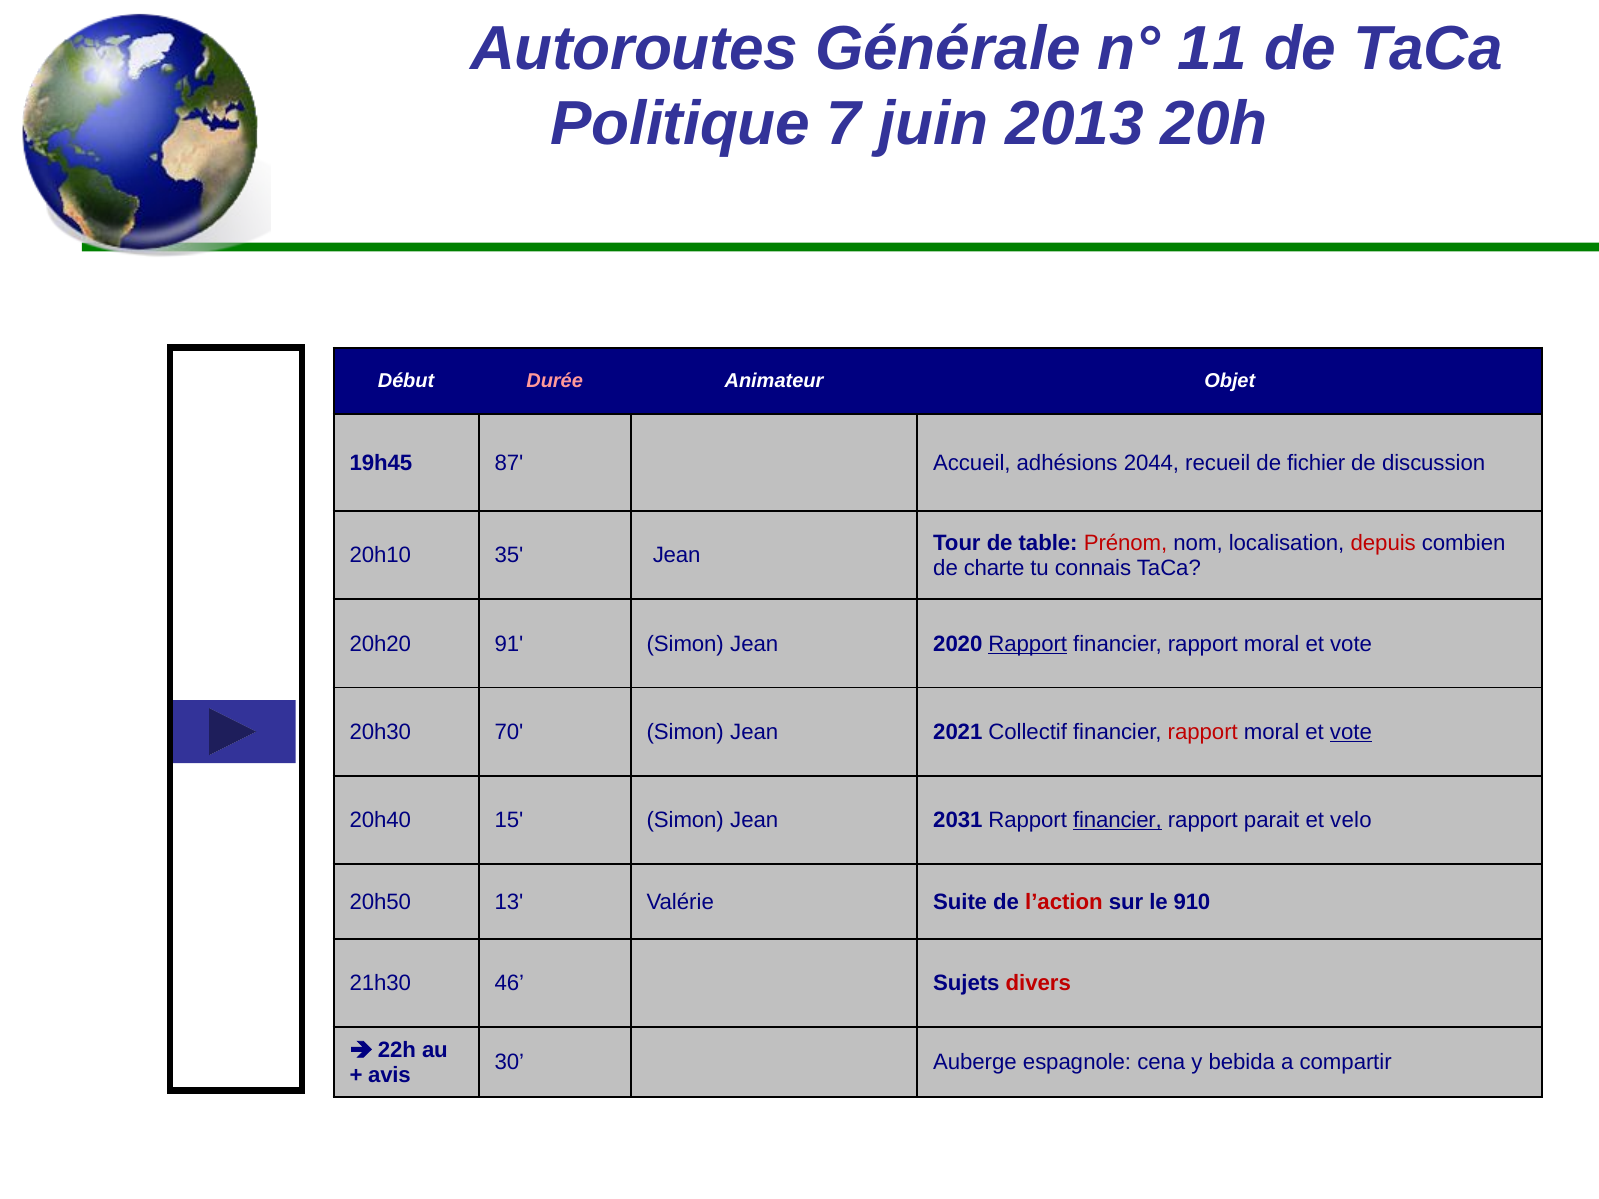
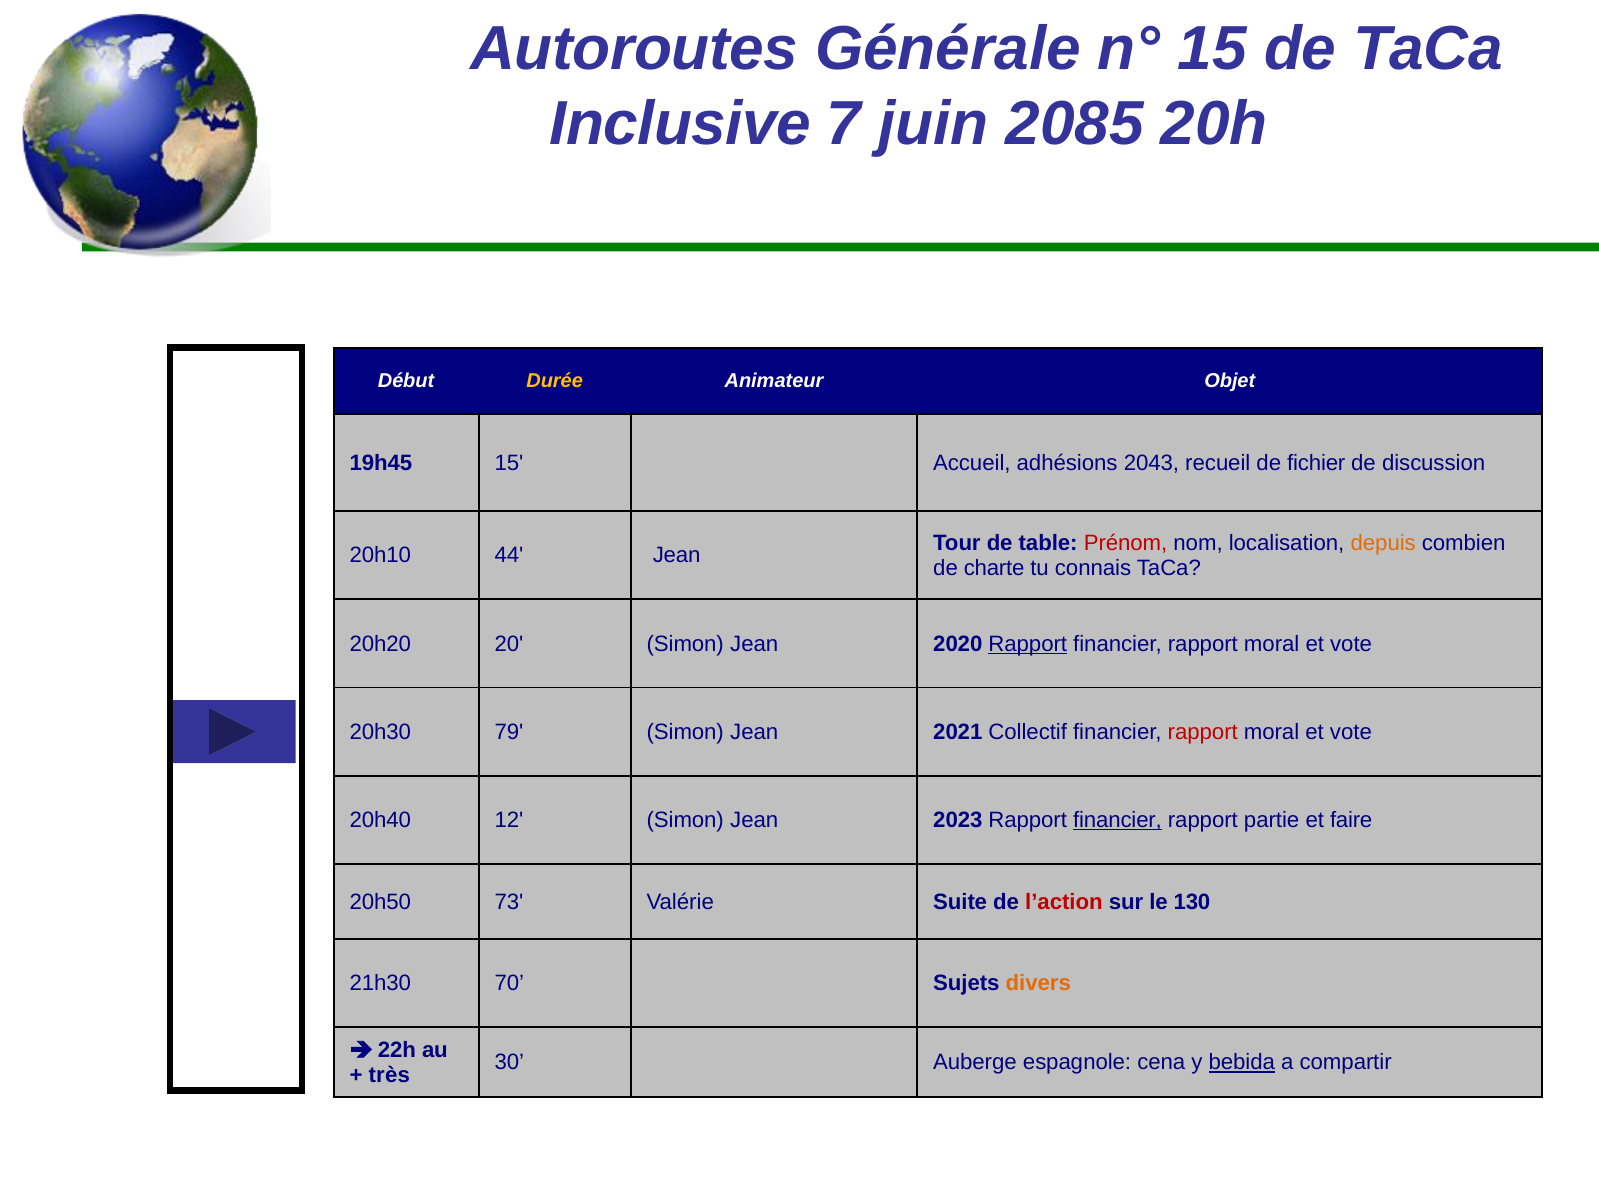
n° 11: 11 -> 15
Politique: Politique -> Inclusive
2013: 2013 -> 2085
Durée colour: pink -> yellow
19h45 87: 87 -> 15
2044: 2044 -> 2043
depuis colour: red -> orange
35: 35 -> 44
91: 91 -> 20
70: 70 -> 79
vote at (1351, 732) underline: present -> none
15: 15 -> 12
2031: 2031 -> 2023
parait: parait -> partie
velo: velo -> faire
13: 13 -> 73
910: 910 -> 130
46: 46 -> 70
divers colour: red -> orange
bebida underline: none -> present
avis: avis -> très
